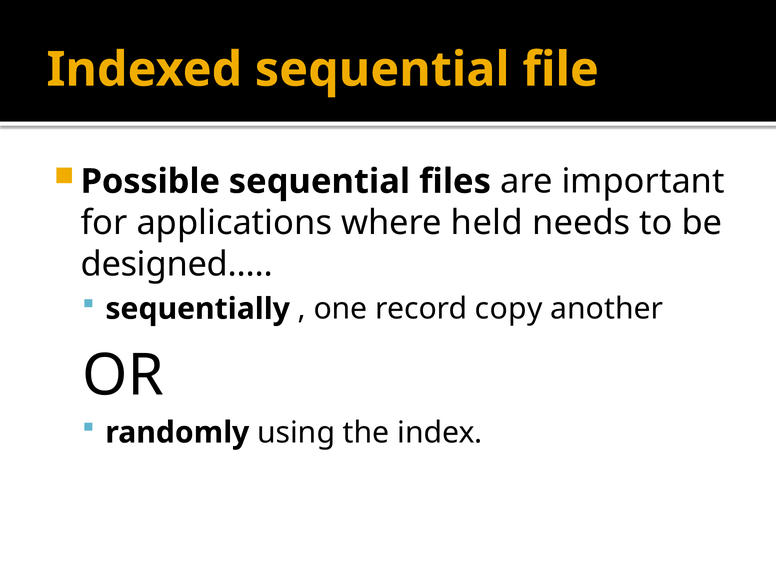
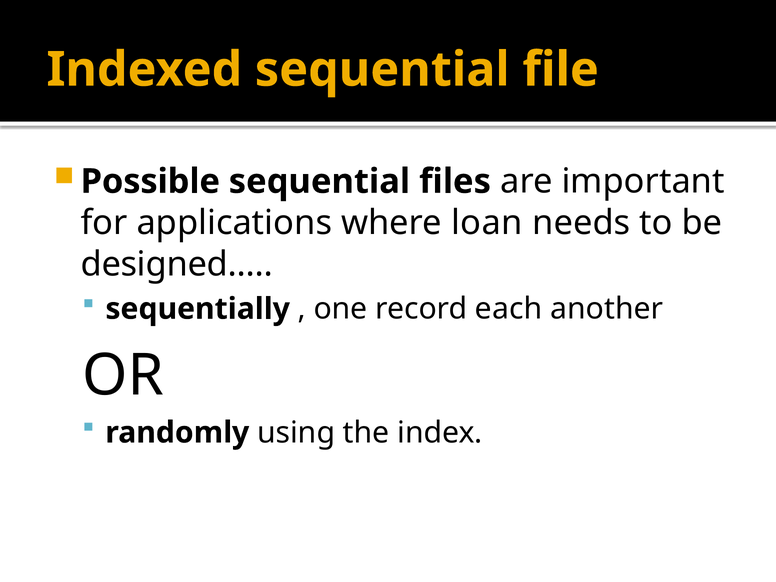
held: held -> loan
copy: copy -> each
